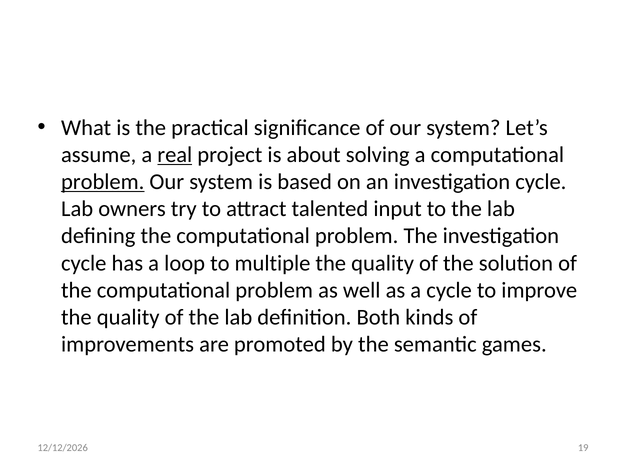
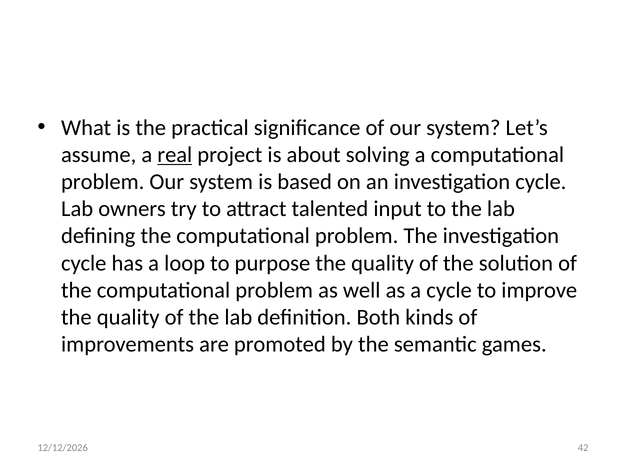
problem at (103, 182) underline: present -> none
multiple: multiple -> purpose
19: 19 -> 42
